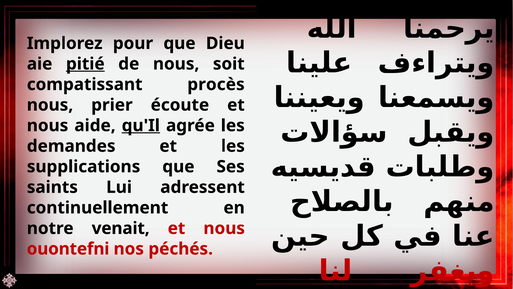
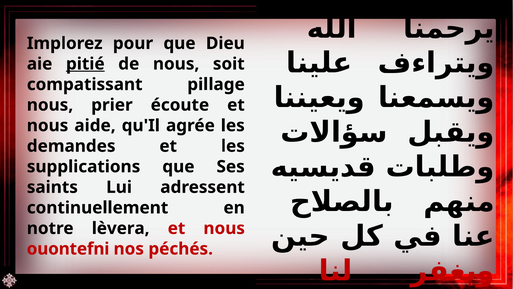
procès: procès -> pillage
qu'Il underline: present -> none
venait: venait -> lèvera
